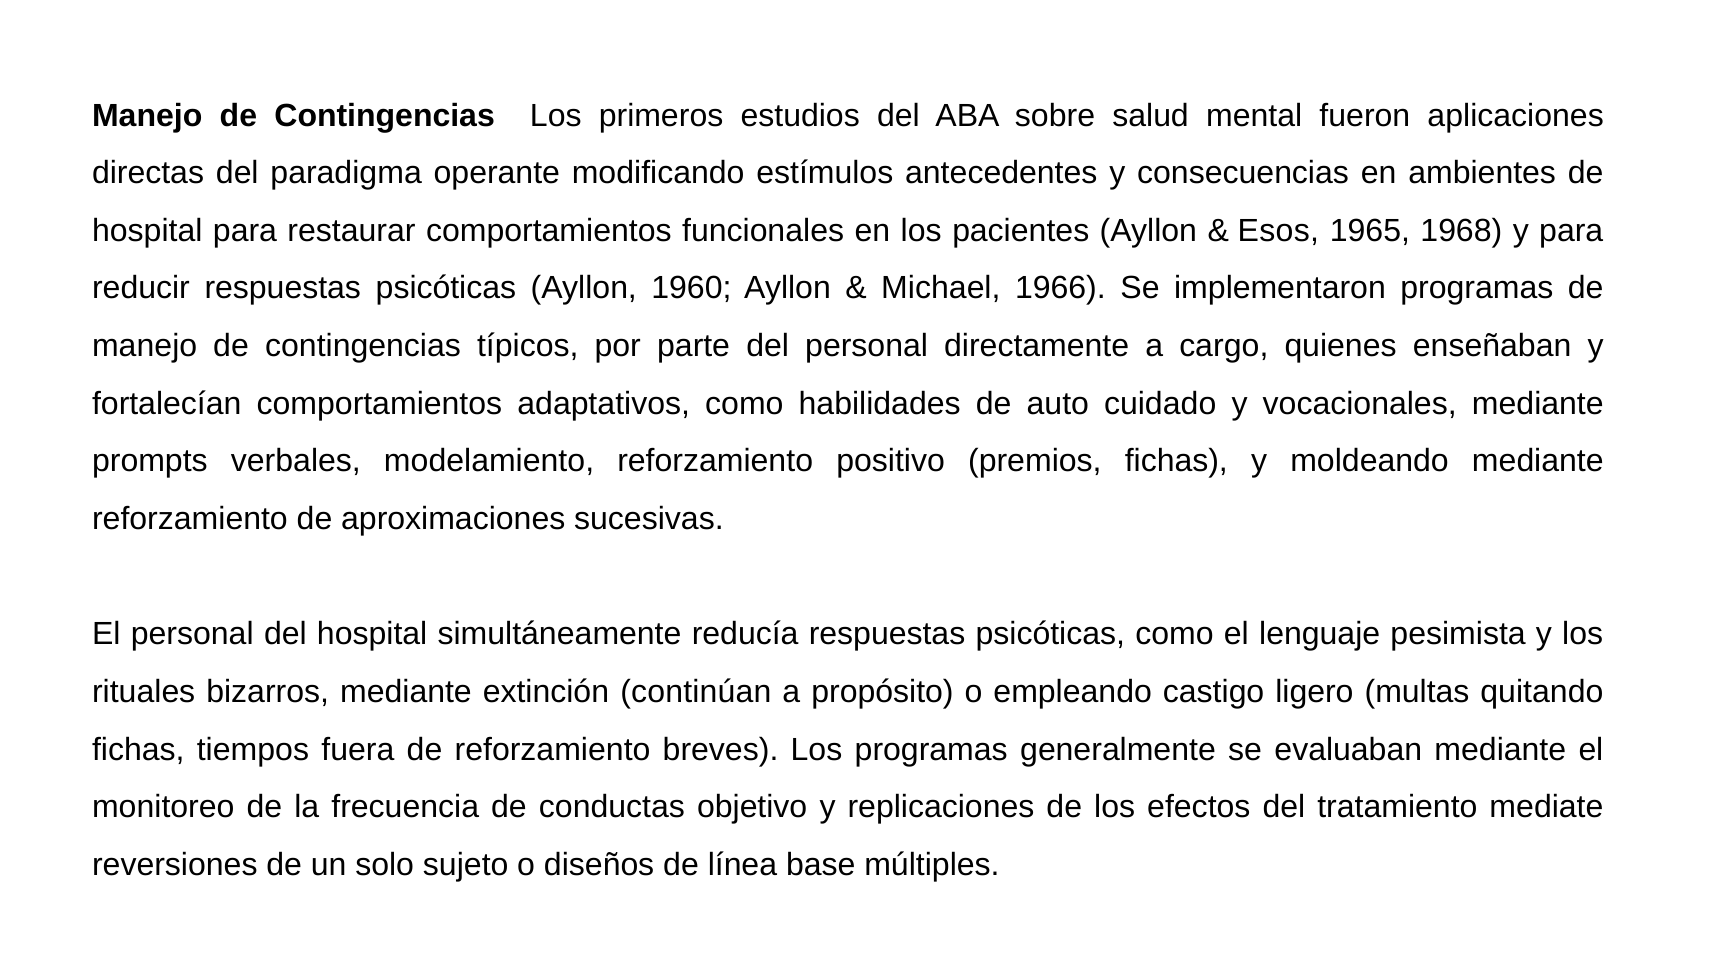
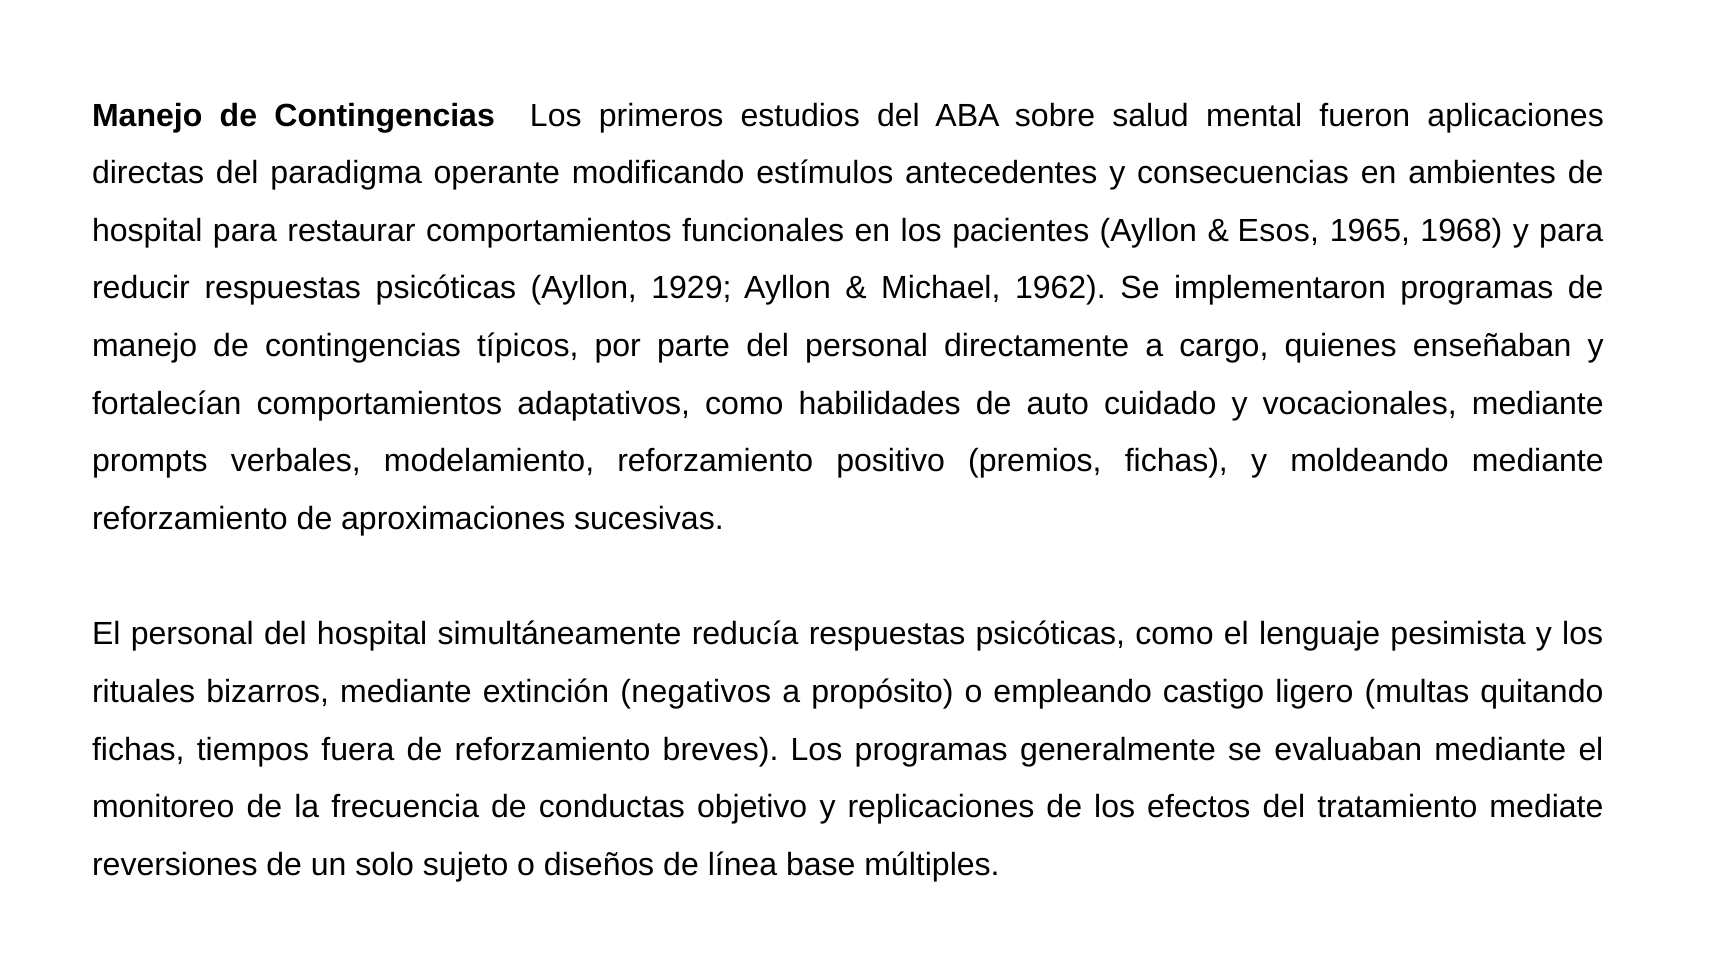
1960: 1960 -> 1929
1966: 1966 -> 1962
continúan: continúan -> negativos
